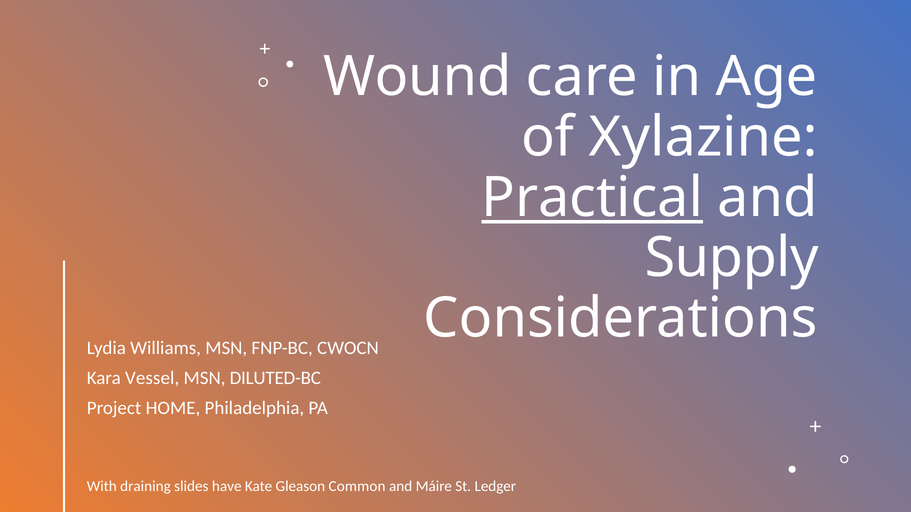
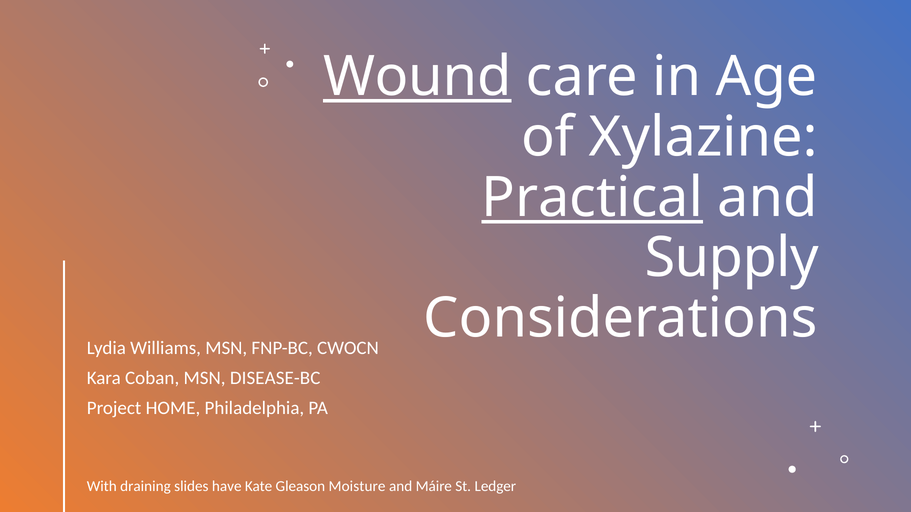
Wound underline: none -> present
Vessel: Vessel -> Coban
DILUTED-BC: DILUTED-BC -> DISEASE-BC
Common: Common -> Moisture
